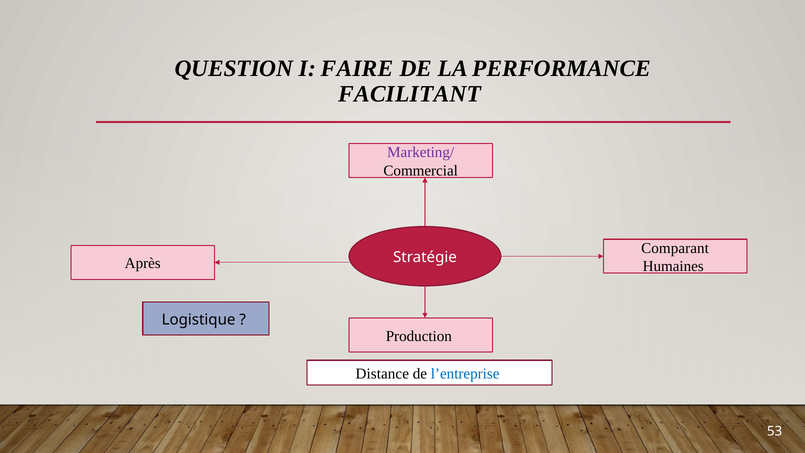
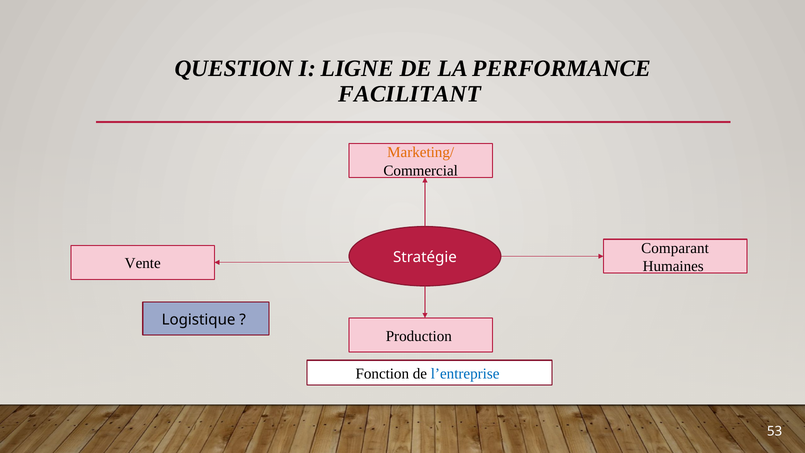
FAIRE: FAIRE -> LIGNE
Marketing/ colour: purple -> orange
Après: Après -> Vente
Distance: Distance -> Fonction
